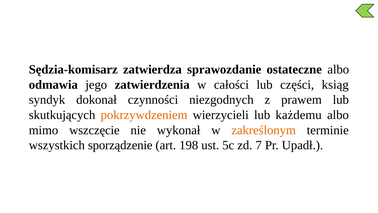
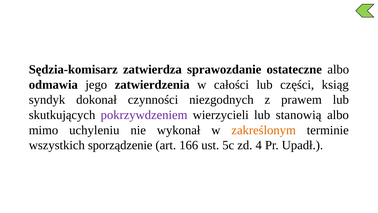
pokrzywdzeniem colour: orange -> purple
każdemu: każdemu -> stanowią
wszczęcie: wszczęcie -> uchyleniu
198: 198 -> 166
7: 7 -> 4
